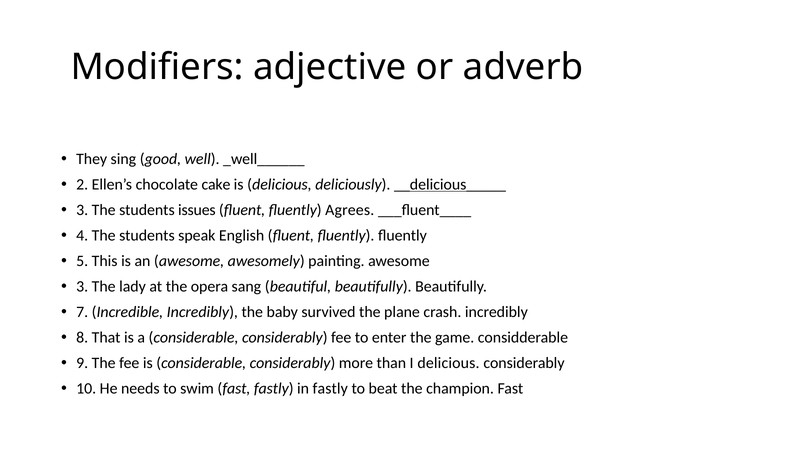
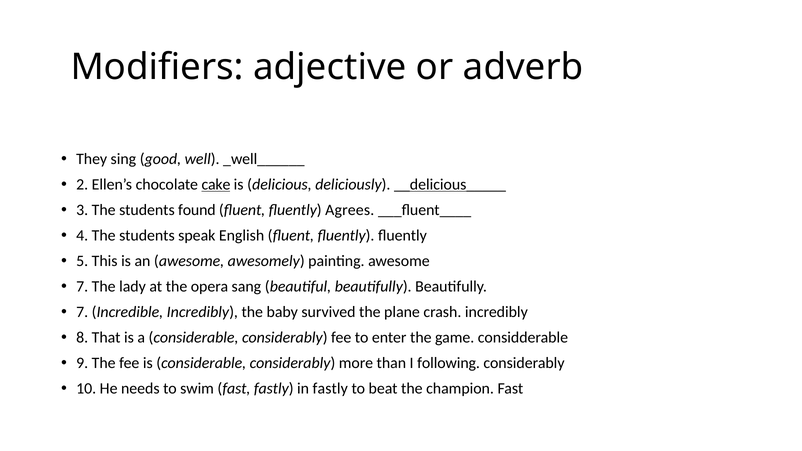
cake underline: none -> present
issues: issues -> found
3 at (82, 286): 3 -> 7
I delicious: delicious -> following
